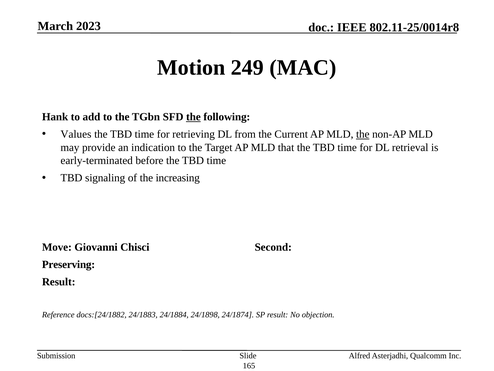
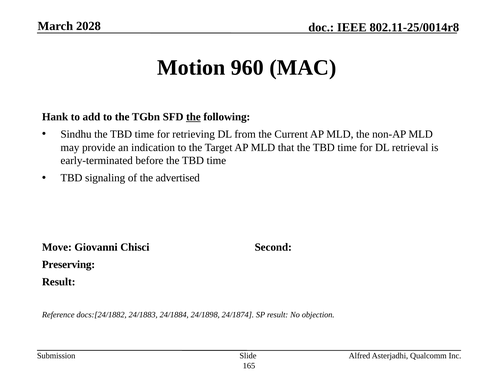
2023: 2023 -> 2028
249: 249 -> 960
Values: Values -> Sindhu
the at (363, 134) underline: present -> none
increasing: increasing -> advertised
